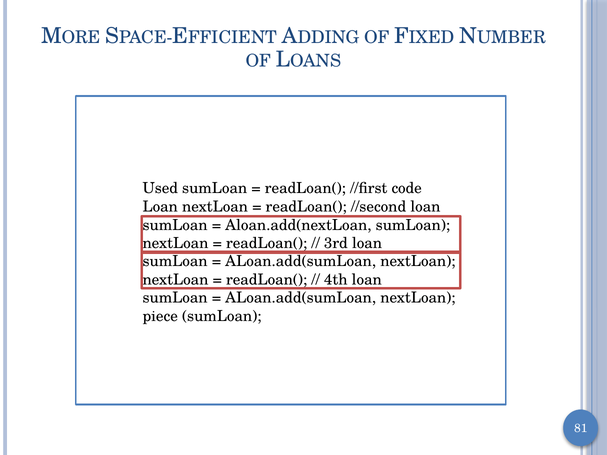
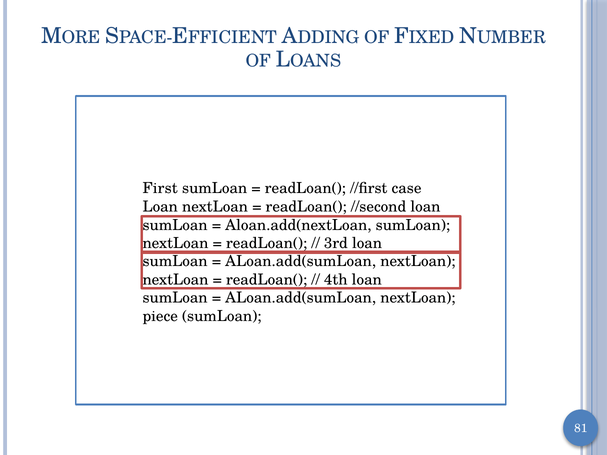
Used: Used -> First
code: code -> case
